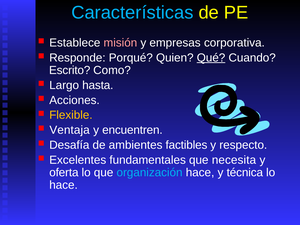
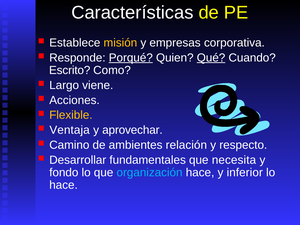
Características colour: light blue -> white
misión colour: pink -> yellow
Porqué underline: none -> present
hasta: hasta -> viene
encuentren: encuentren -> aprovechar
Desafía: Desafía -> Camino
factibles: factibles -> relación
Excelentes: Excelentes -> Desarrollar
oferta: oferta -> fondo
técnica: técnica -> inferior
